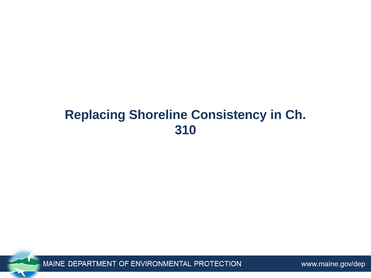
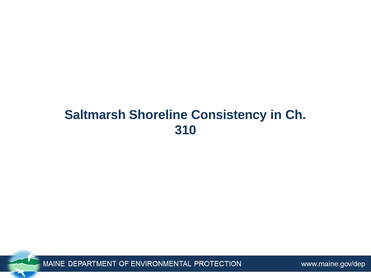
Replacing: Replacing -> Saltmarsh
